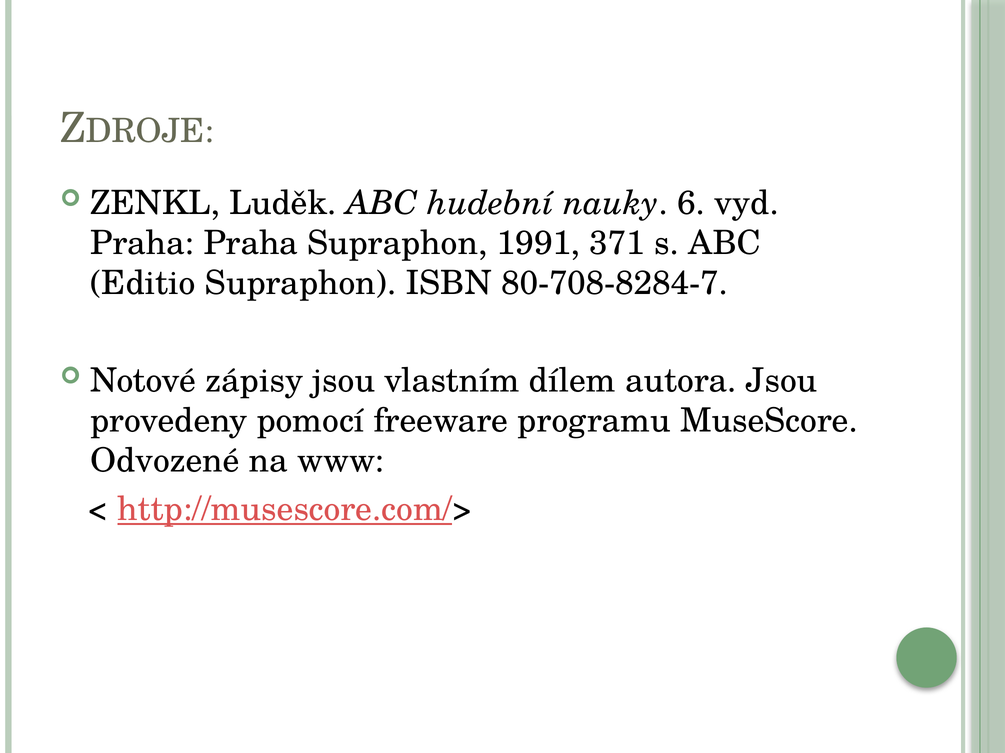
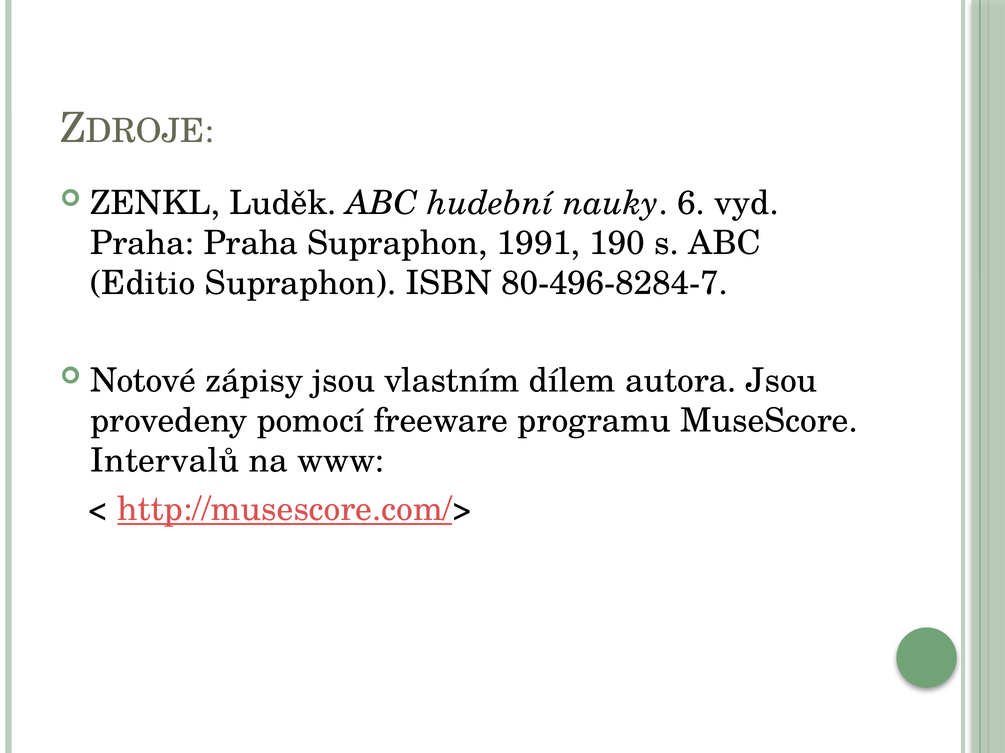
371: 371 -> 190
80-708-8284-7: 80-708-8284-7 -> 80-496-8284-7
Odvozené: Odvozené -> Intervalů
